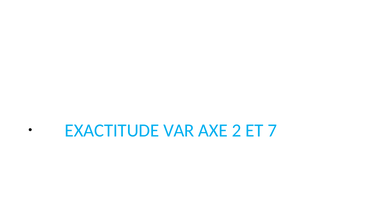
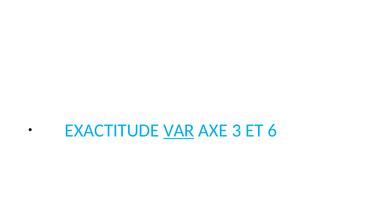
VAR underline: none -> present
2: 2 -> 3
7: 7 -> 6
